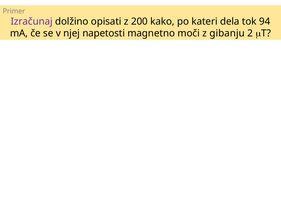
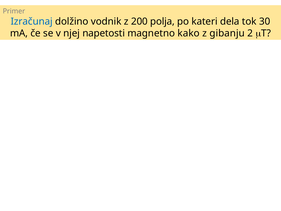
Izračunaj colour: purple -> blue
opisati: opisati -> vodnik
kako: kako -> polja
94: 94 -> 30
moči: moči -> kako
